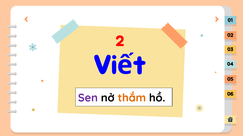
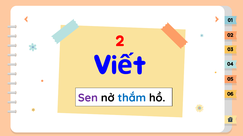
thắm colour: orange -> blue
